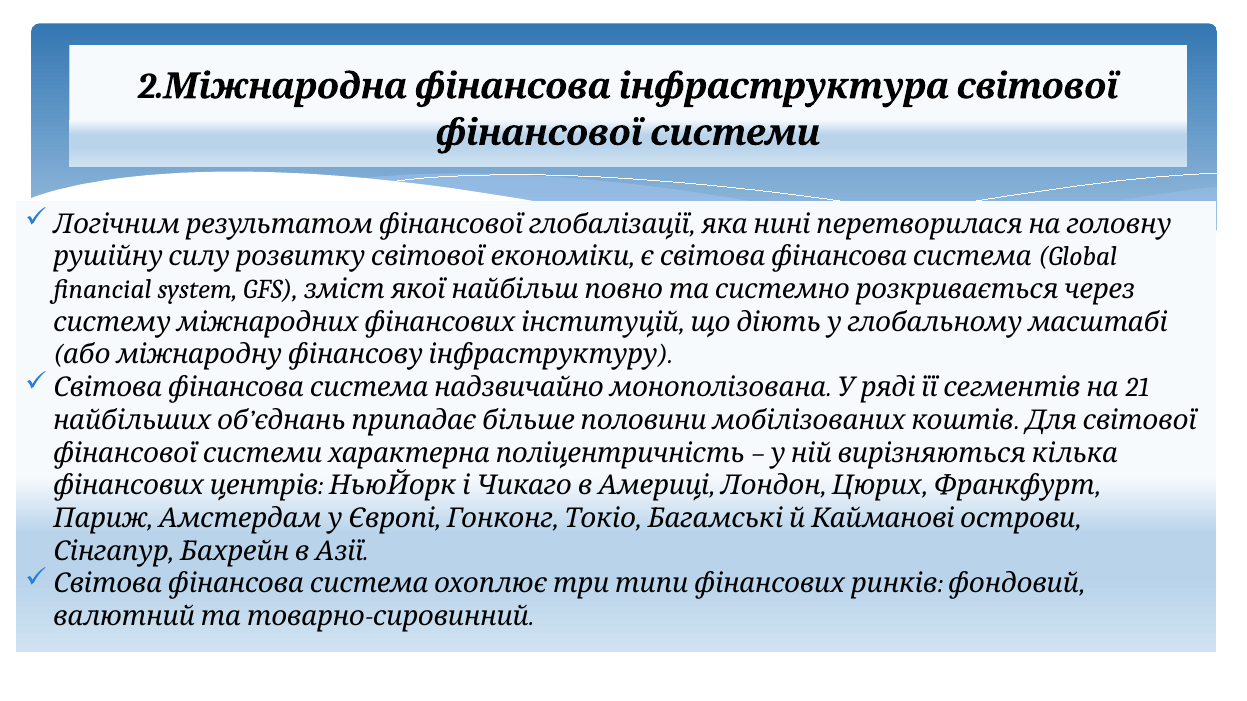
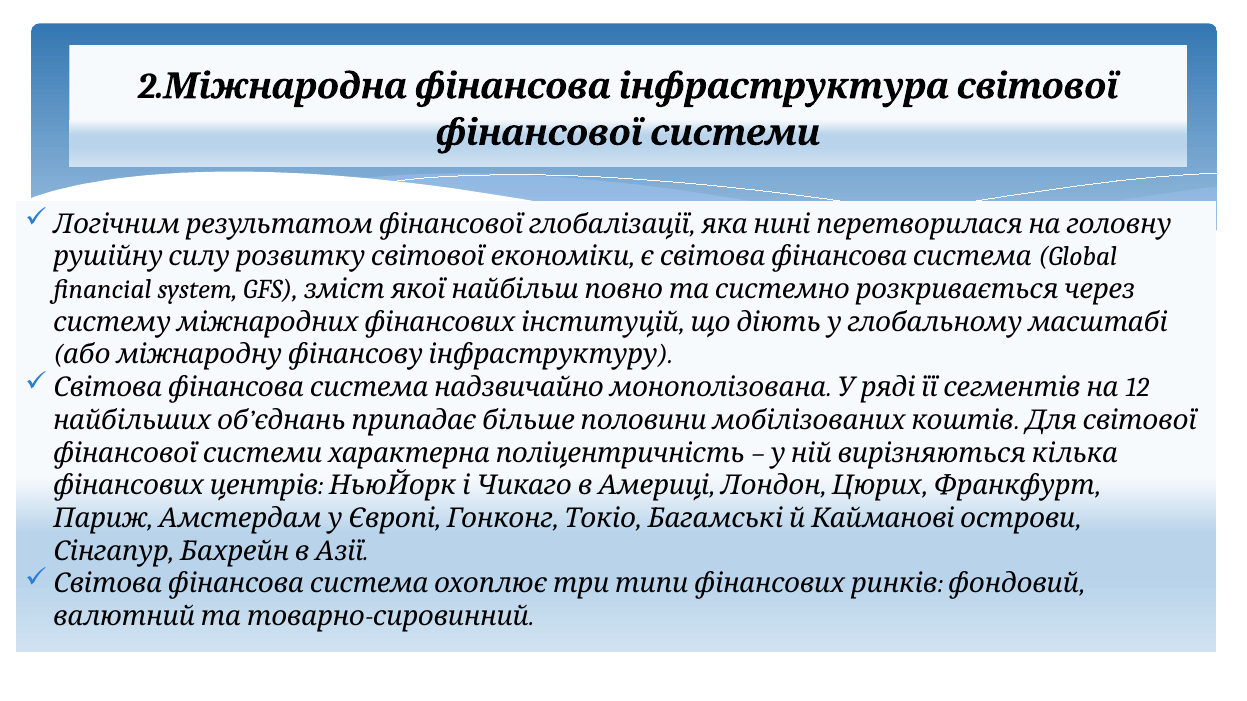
21: 21 -> 12
